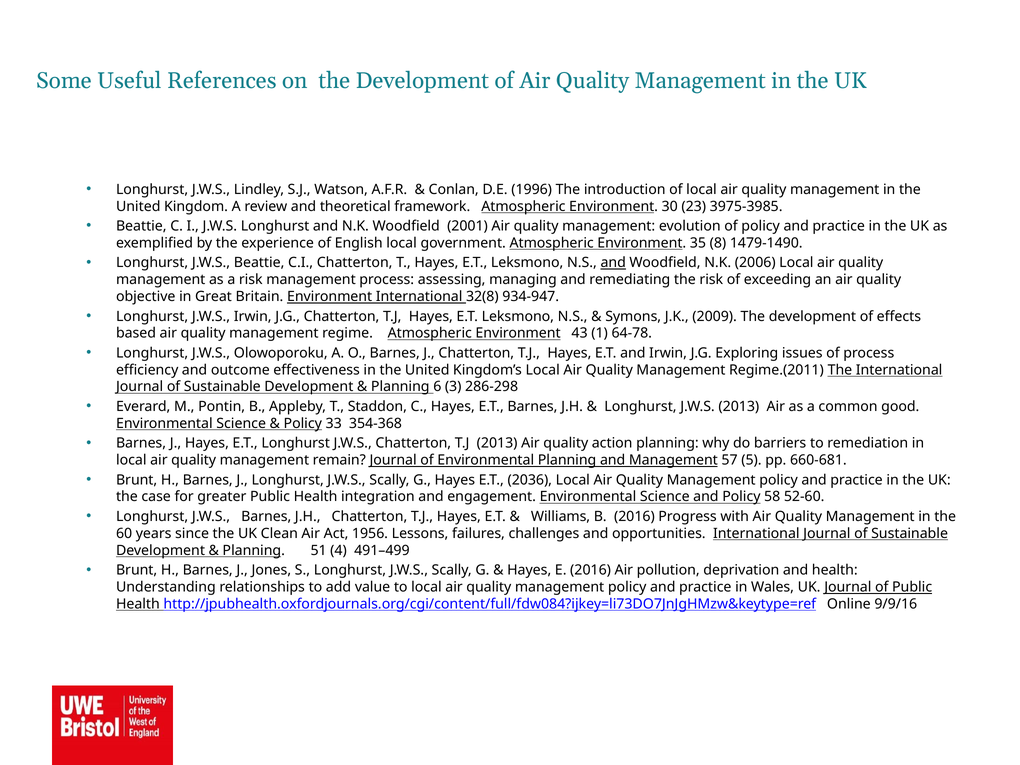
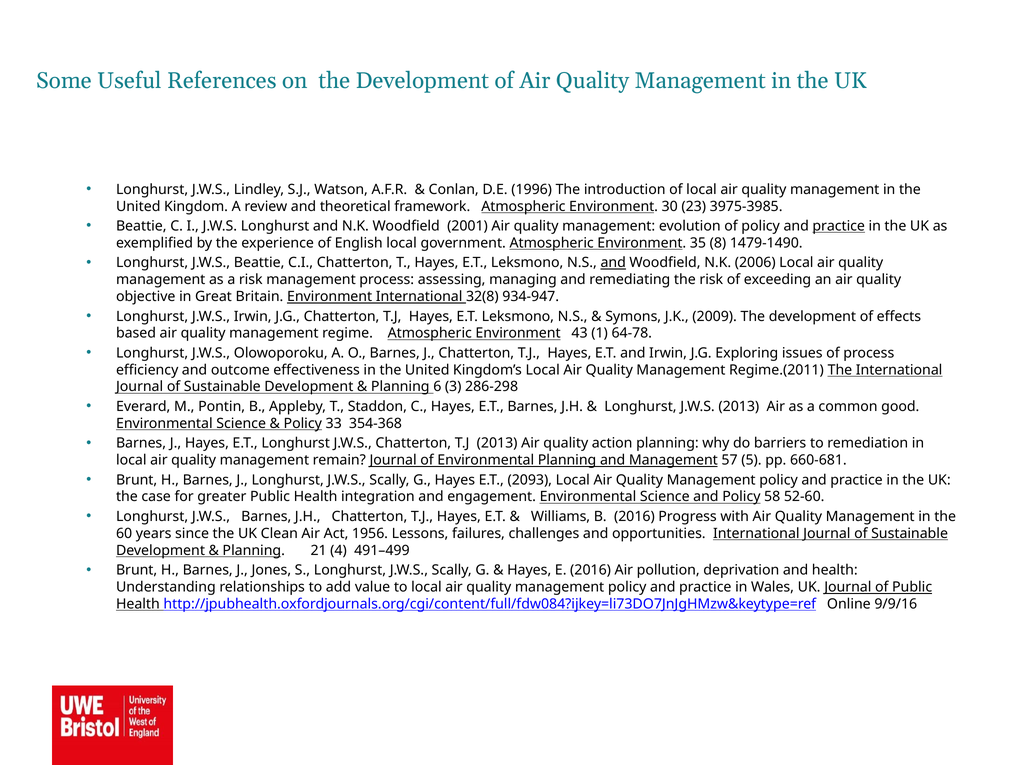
practice at (839, 226) underline: none -> present
2036: 2036 -> 2093
51: 51 -> 21
